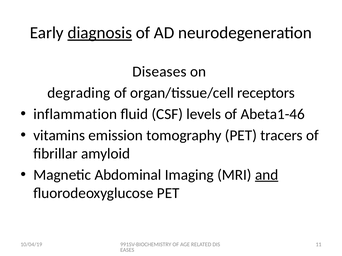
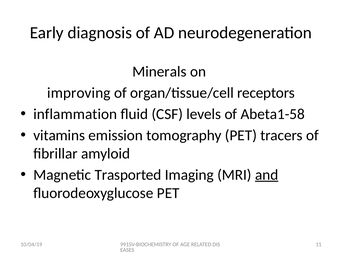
diagnosis underline: present -> none
Diseases: Diseases -> Minerals
degrading: degrading -> improving
Abeta1-46: Abeta1-46 -> Abeta1-58
Abdominal: Abdominal -> Trasported
